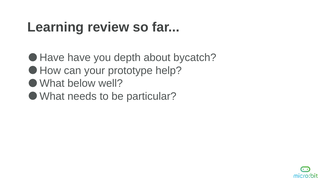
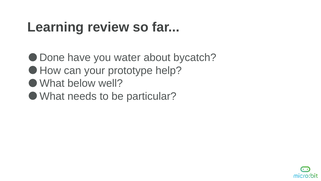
Have at (52, 57): Have -> Done
depth: depth -> water
